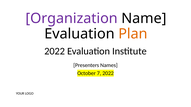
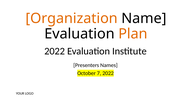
Organization colour: purple -> orange
